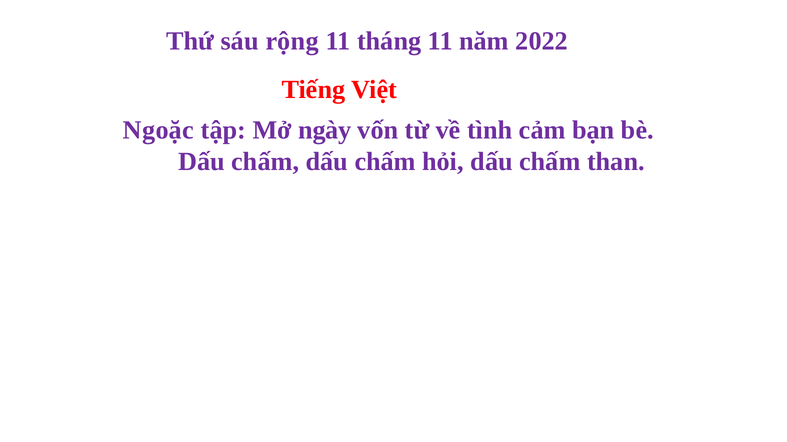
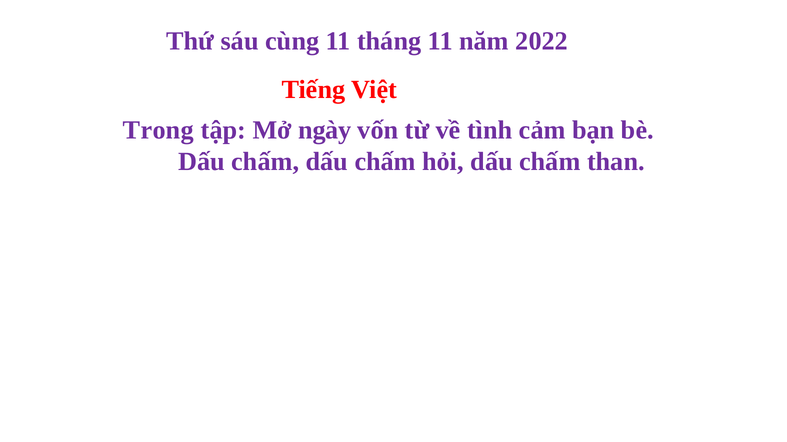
rộng: rộng -> cùng
Ngoặc: Ngoặc -> Trong
